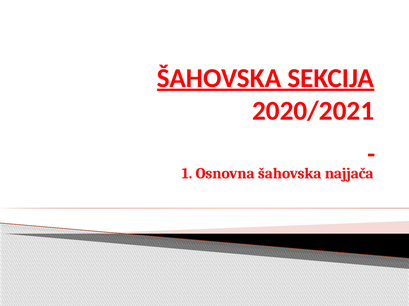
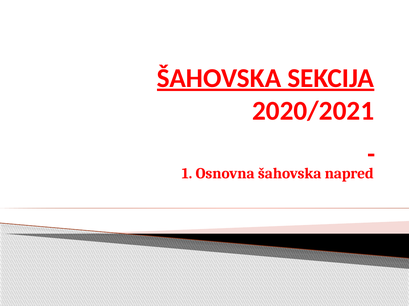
najjača: najjača -> napred
